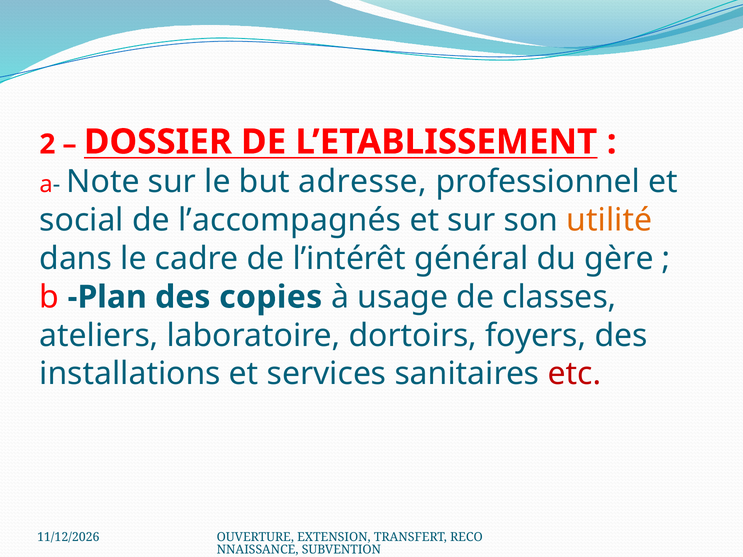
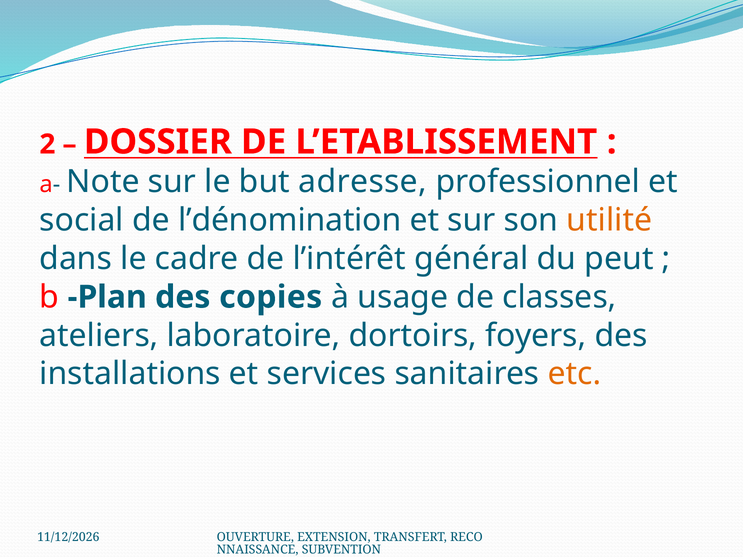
l’accompagnés: l’accompagnés -> l’dénomination
gère: gère -> peut
etc colour: red -> orange
